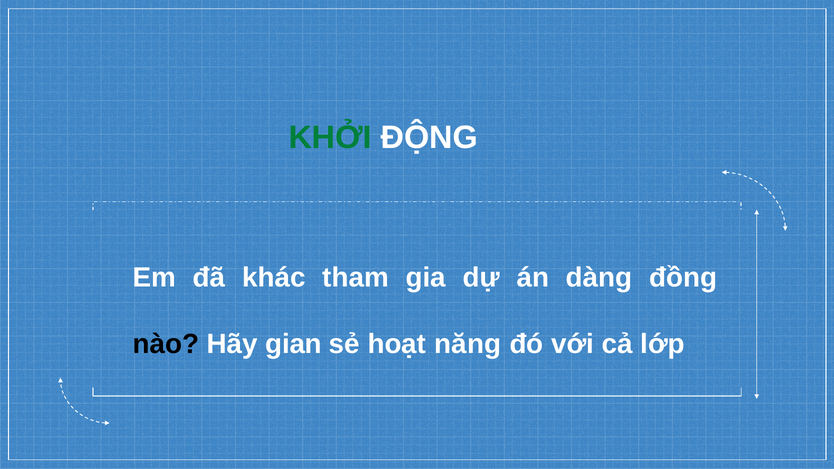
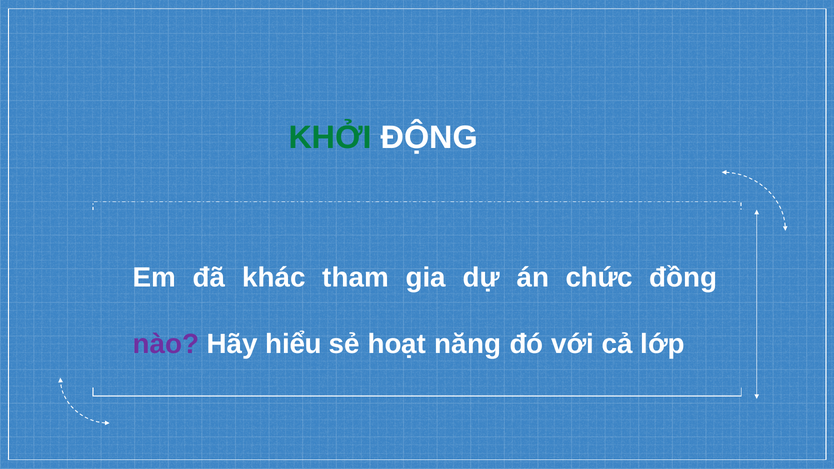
dàng: dàng -> chức
nào colour: black -> purple
gian: gian -> hiểu
